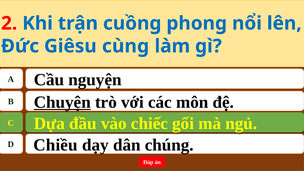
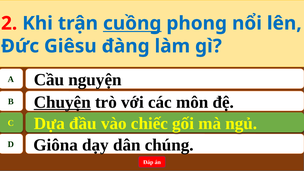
cuồng underline: none -> present
cùng: cùng -> đàng
Chiều: Chiều -> Giôna
